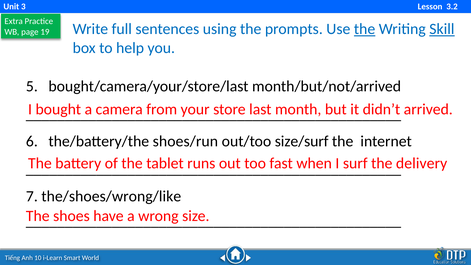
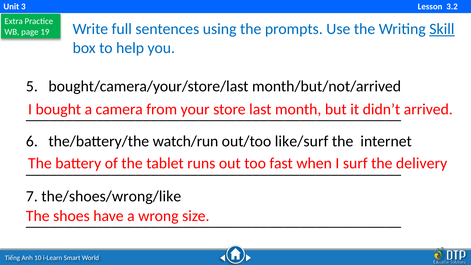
the at (365, 29) underline: present -> none
shoes/run: shoes/run -> watch/run
size/surf: size/surf -> like/surf
